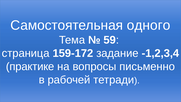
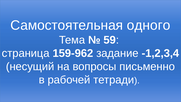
159-172: 159-172 -> 159-962
практике: практике -> несущий
